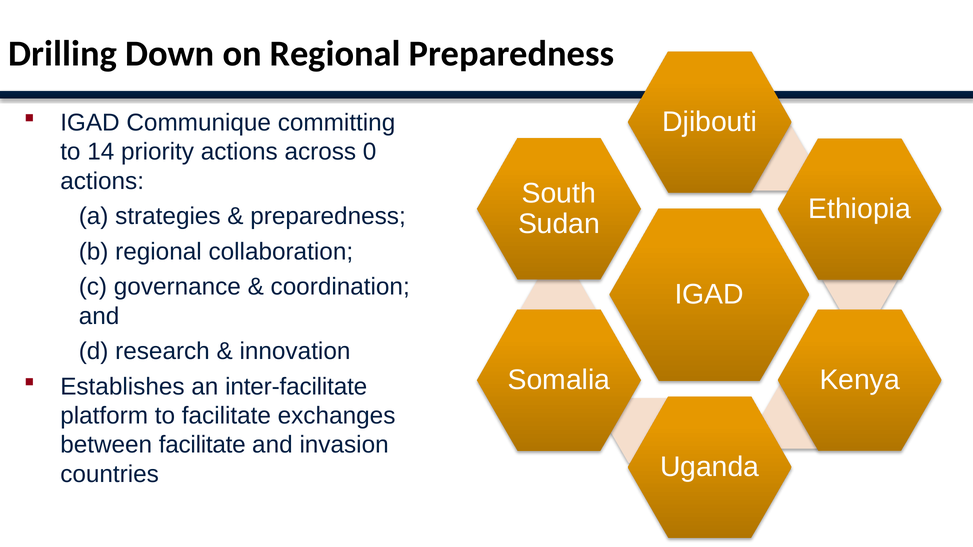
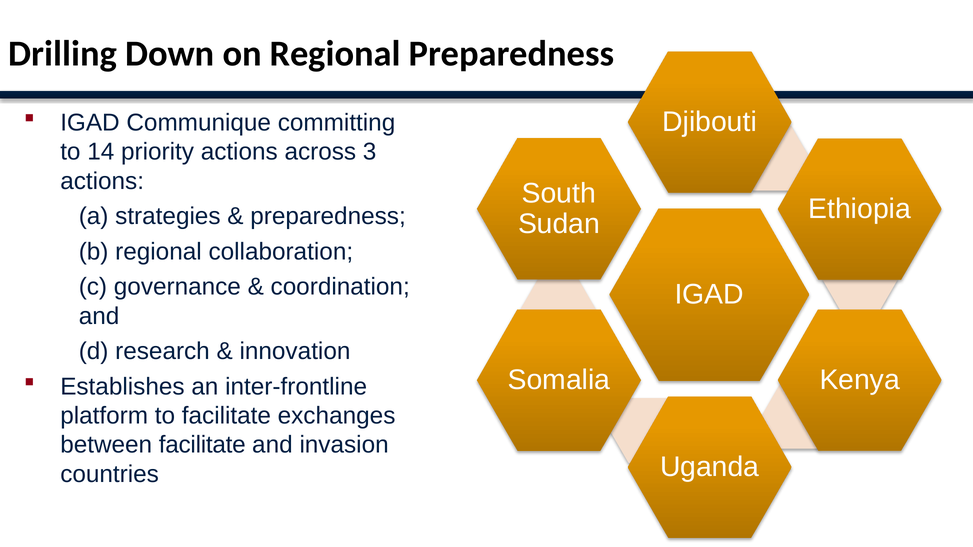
0: 0 -> 3
inter-facilitate: inter-facilitate -> inter-frontline
